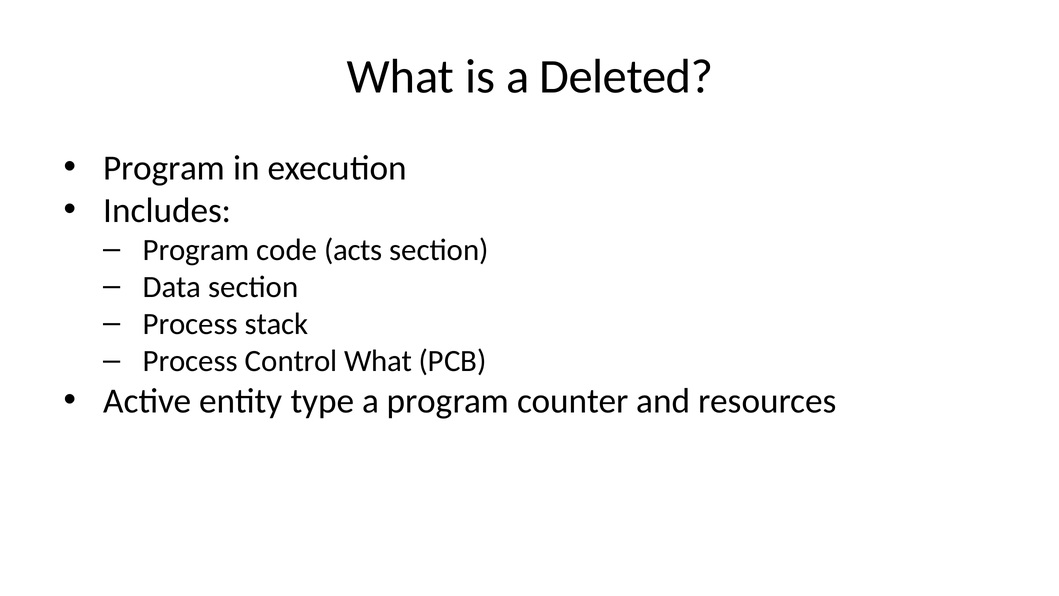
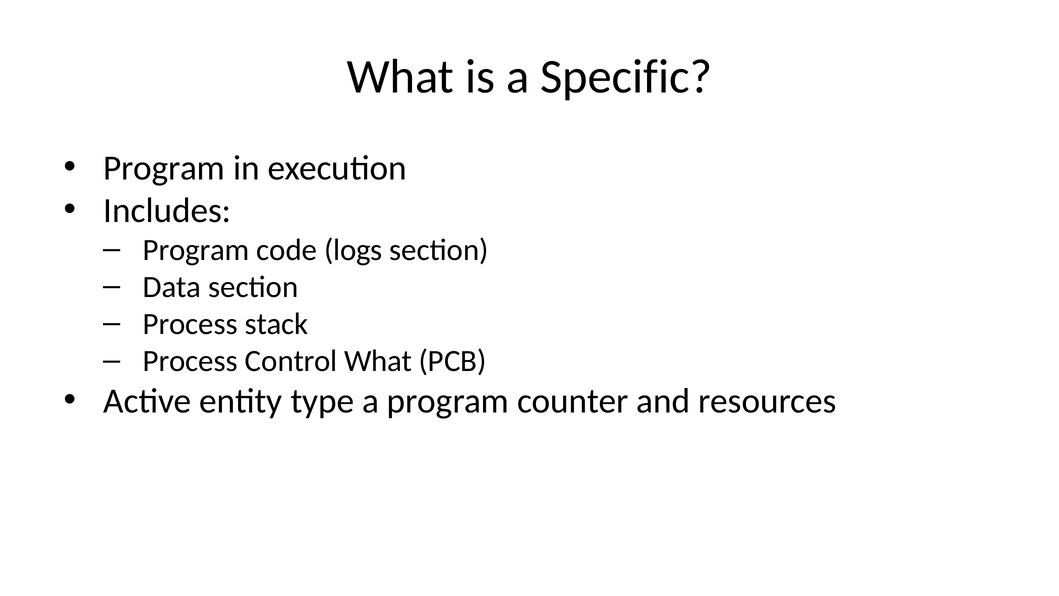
Deleted: Deleted -> Specific
acts: acts -> logs
